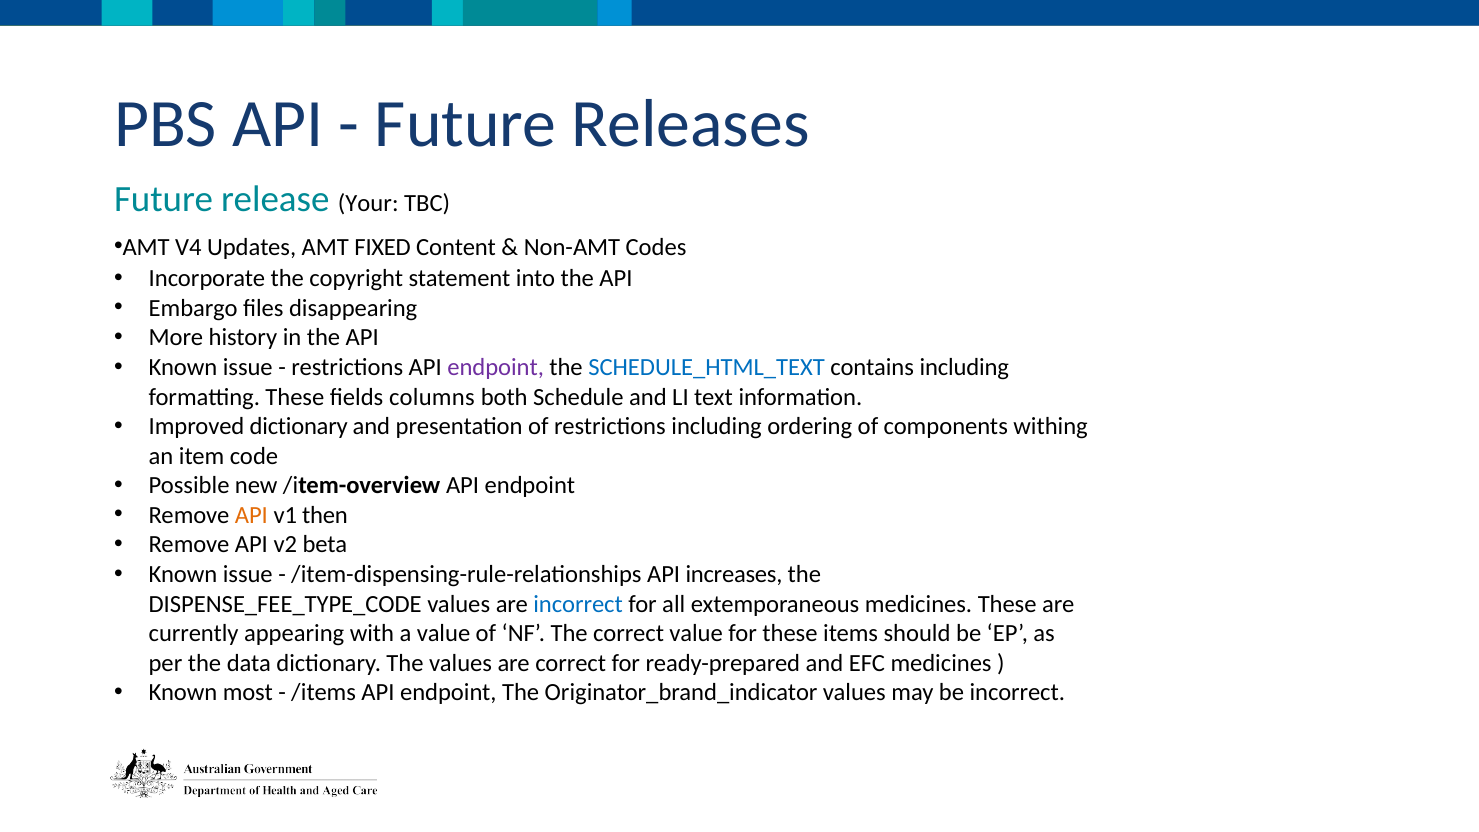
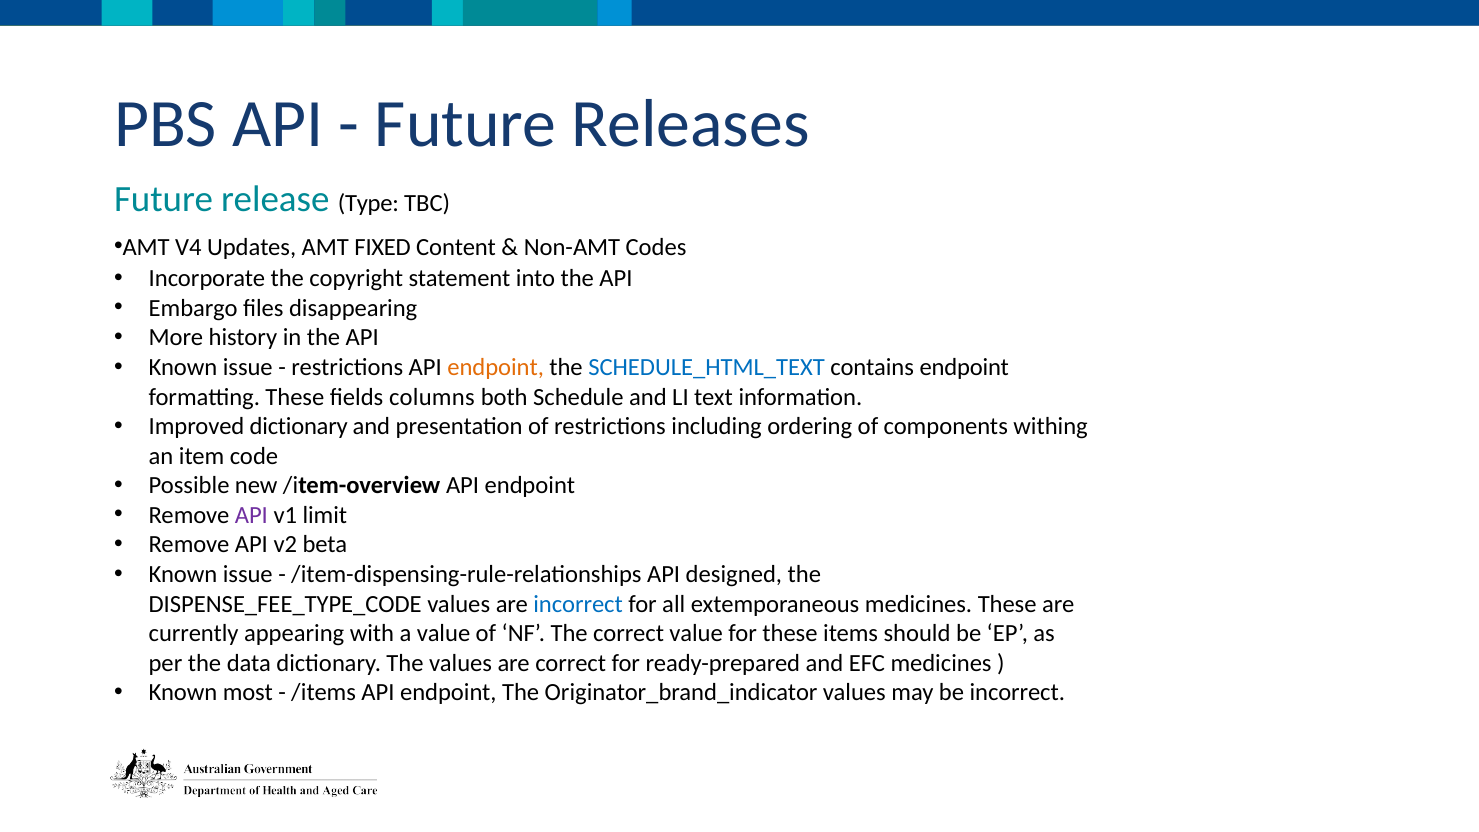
Your: Your -> Type
endpoint at (496, 367) colour: purple -> orange
contains including: including -> endpoint
API at (251, 515) colour: orange -> purple
then: then -> limit
increases: increases -> designed
